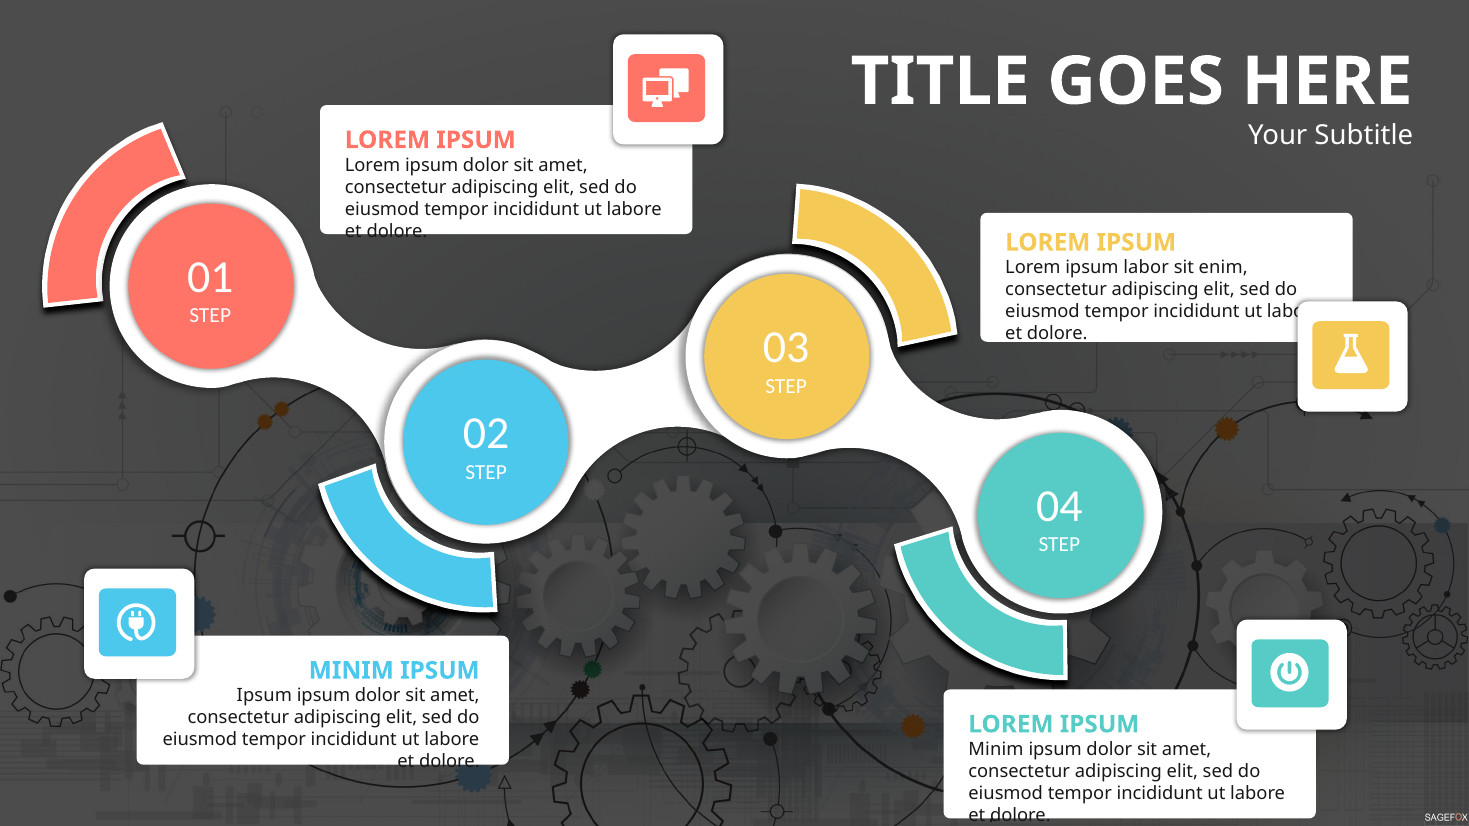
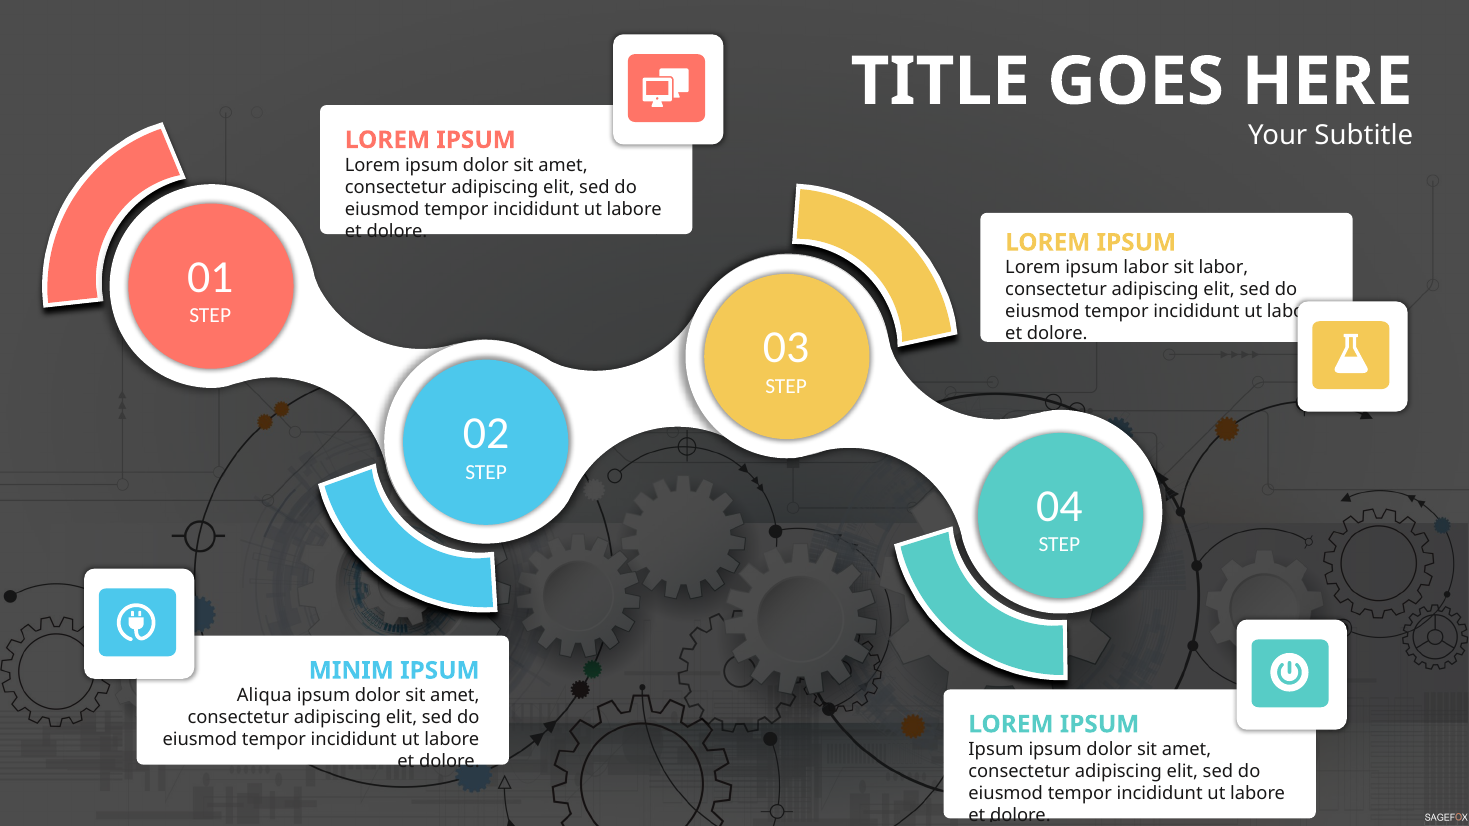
sit enim: enim -> labor
Ipsum at (264, 696): Ipsum -> Aliqua
Minim at (996, 750): Minim -> Ipsum
